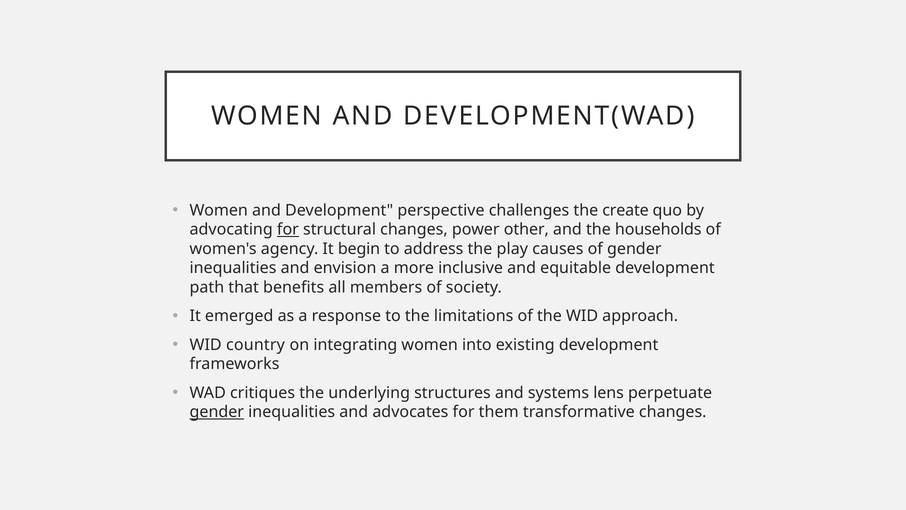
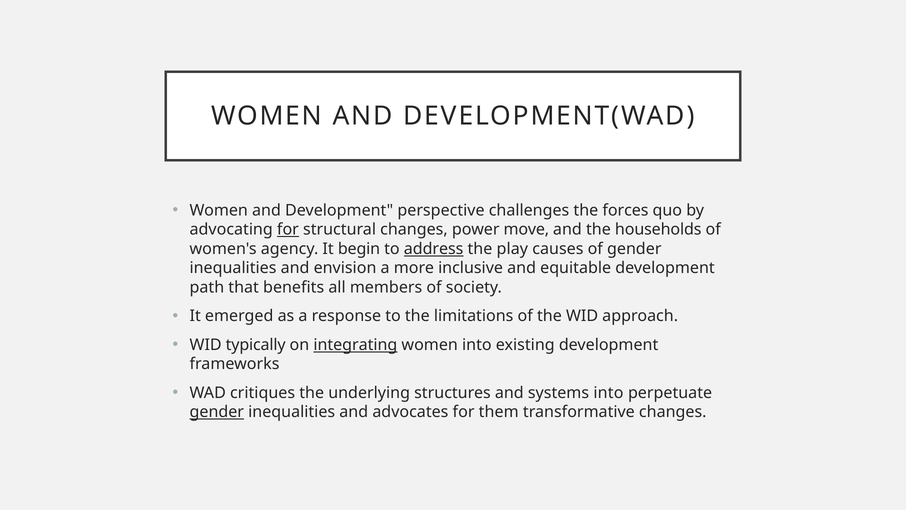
create: create -> forces
other: other -> move
address underline: none -> present
country: country -> typically
integrating underline: none -> present
systems lens: lens -> into
